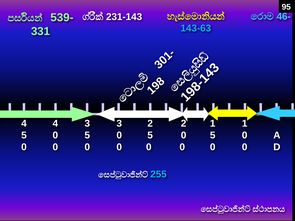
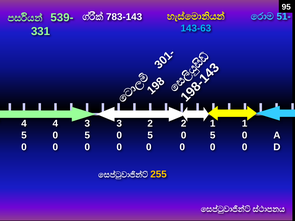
231-143: 231-143 -> 783-143
46-: 46- -> 51-
255 colour: light blue -> yellow
